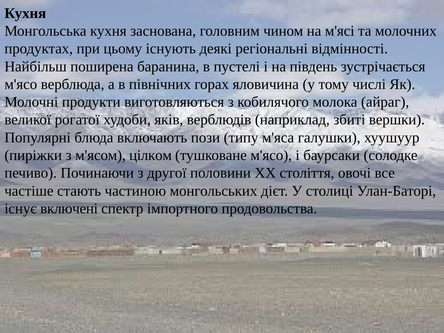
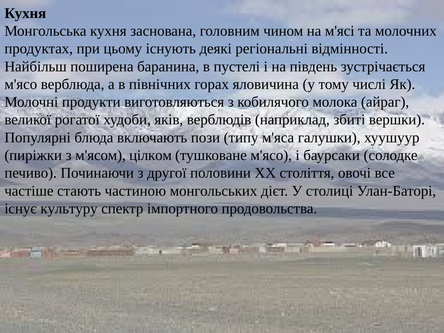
включені: включені -> культуру
